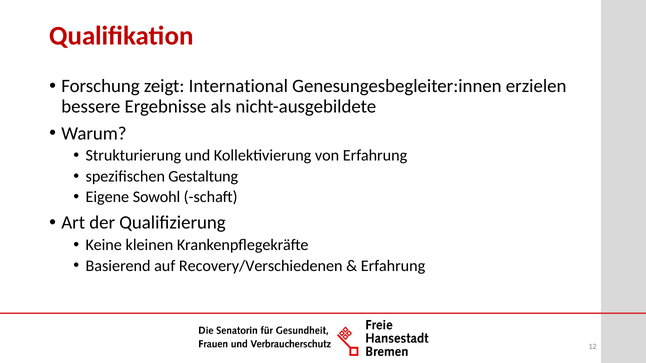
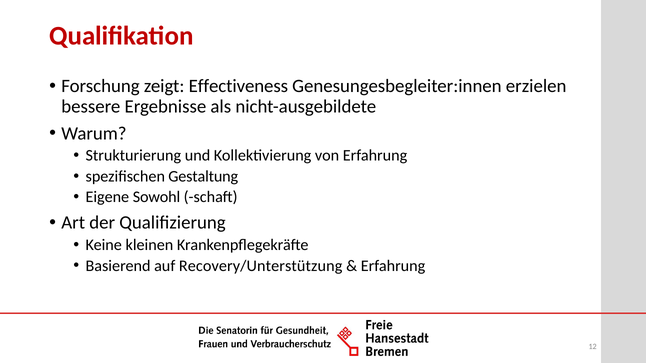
International: International -> Effectiveness
Recovery/Verschiedenen: Recovery/Verschiedenen -> Recovery/Unterstützung
